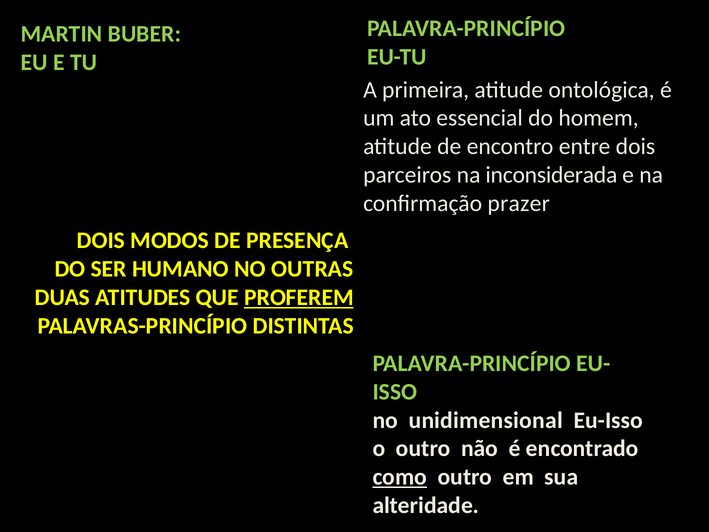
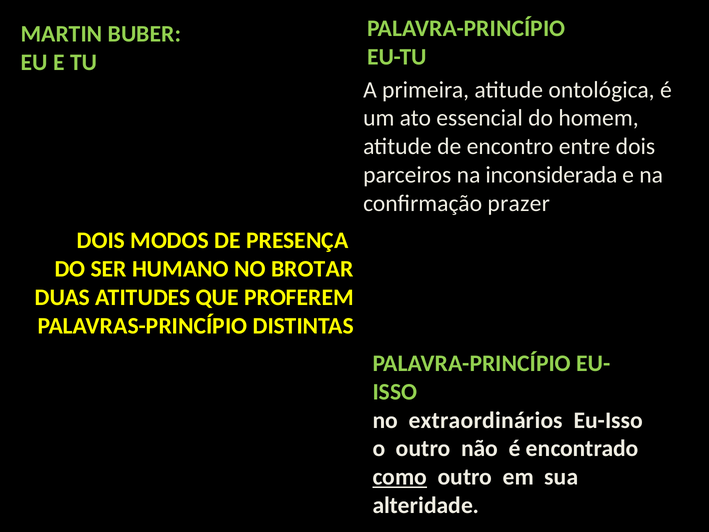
OUTRAS: OUTRAS -> BROTAR
PROFEREM underline: present -> none
unidimensional: unidimensional -> extraordinários
